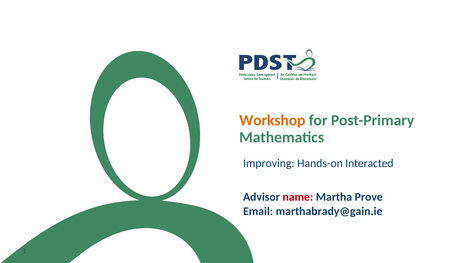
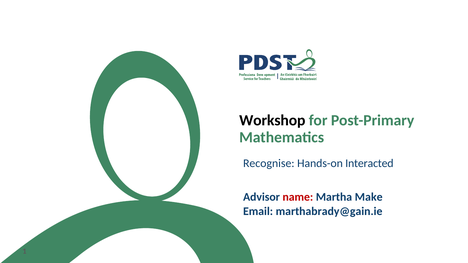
Workshop colour: orange -> black
Improving: Improving -> Recognise
Prove: Prove -> Make
